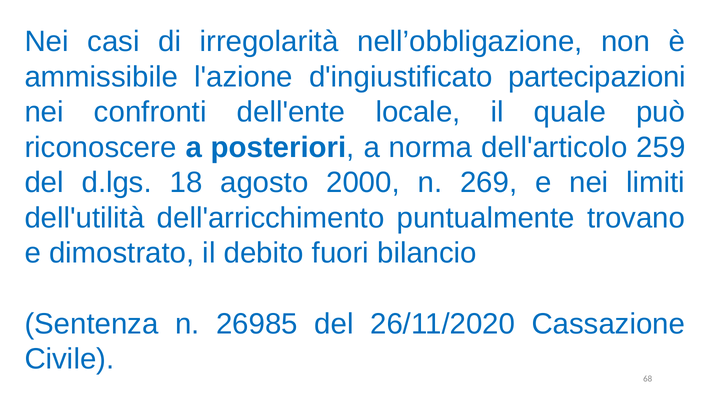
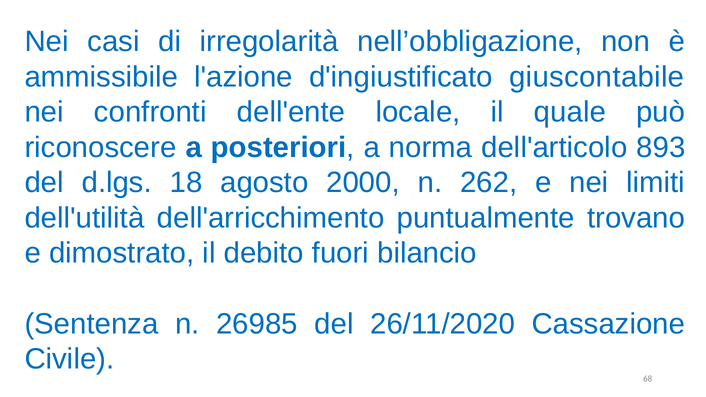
partecipazioni: partecipazioni -> giuscontabile
259: 259 -> 893
269: 269 -> 262
